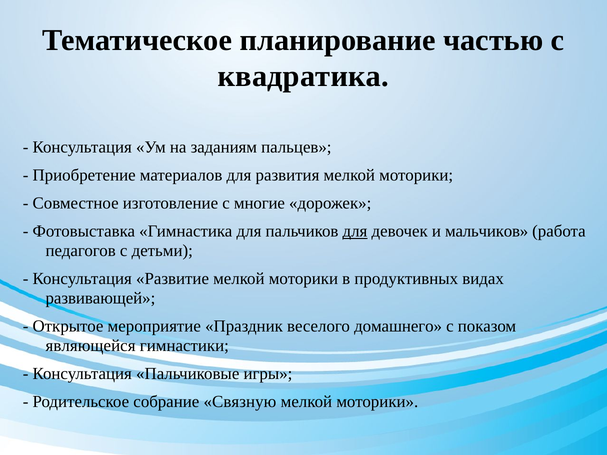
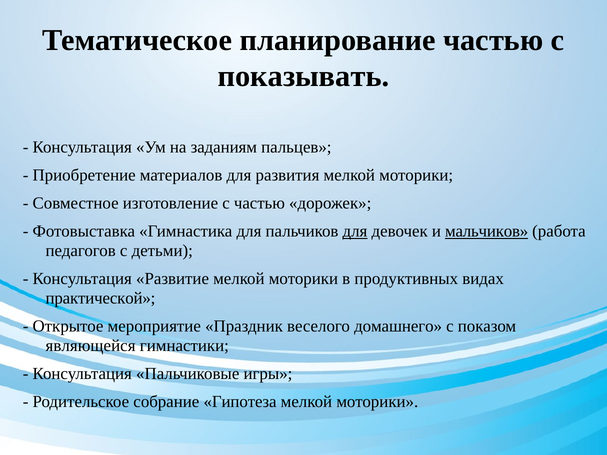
квадратика: квадратика -> показывать
с многие: многие -> частью
мальчиков underline: none -> present
развивающей: развивающей -> практической
Связную: Связную -> Гипотеза
